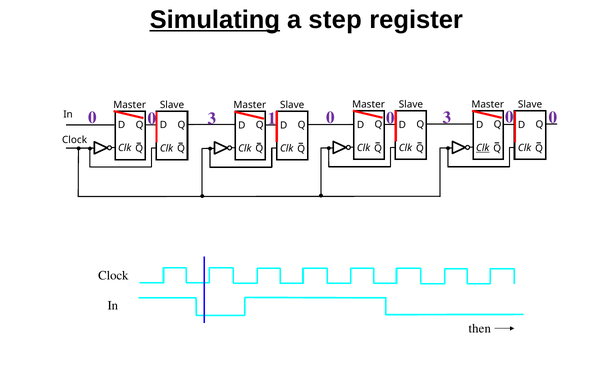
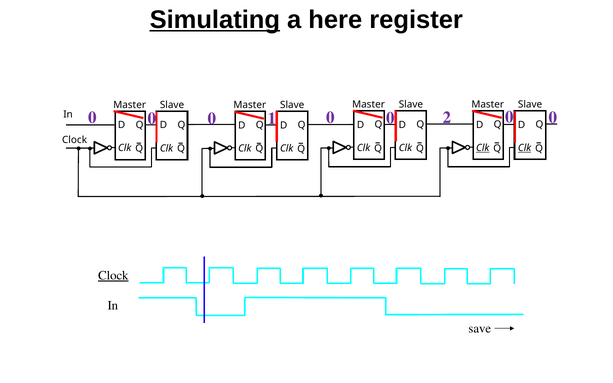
step: step -> here
3 at (212, 119): 3 -> 0
1 0 0 3: 3 -> 2
Clk at (525, 148) underline: none -> present
Clock at (113, 276) underline: none -> present
then: then -> save
